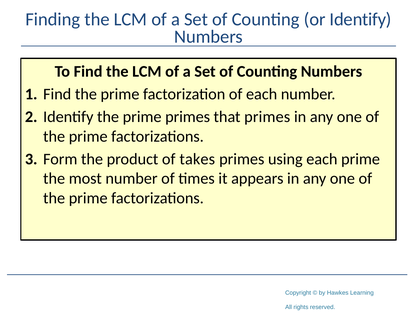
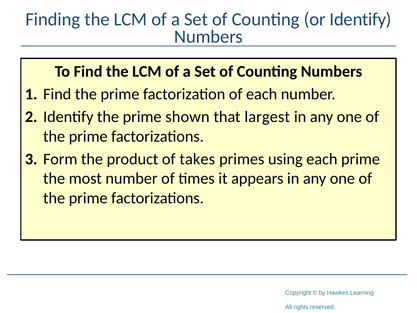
prime primes: primes -> shown
that primes: primes -> largest
